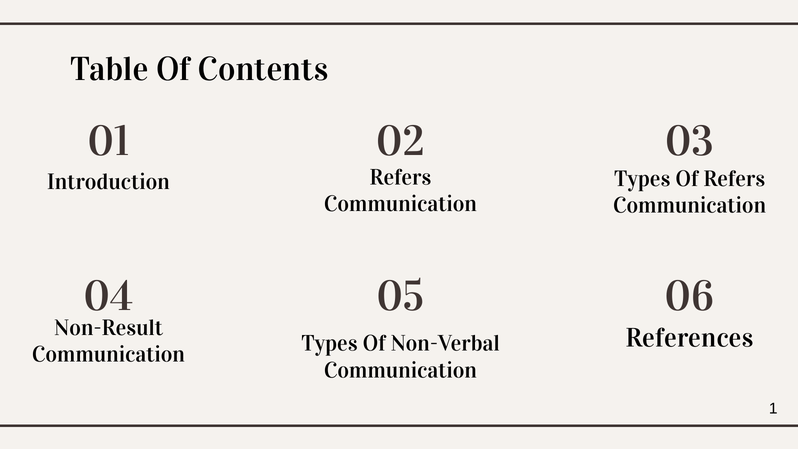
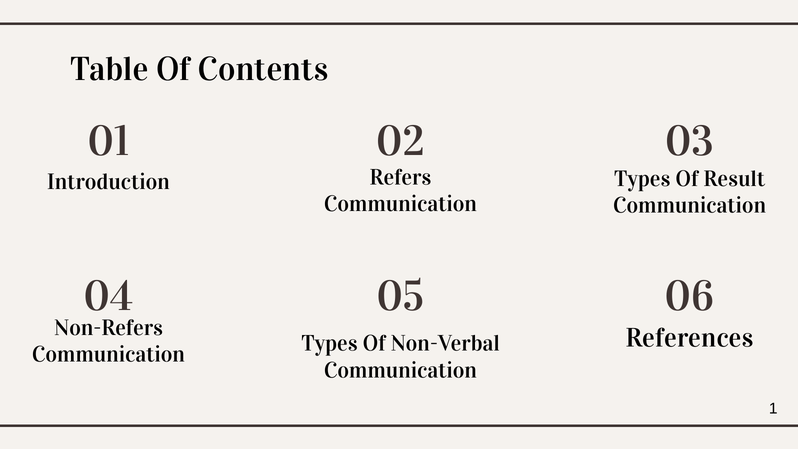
Of Refers: Refers -> Result
Non-Result: Non-Result -> Non-Refers
